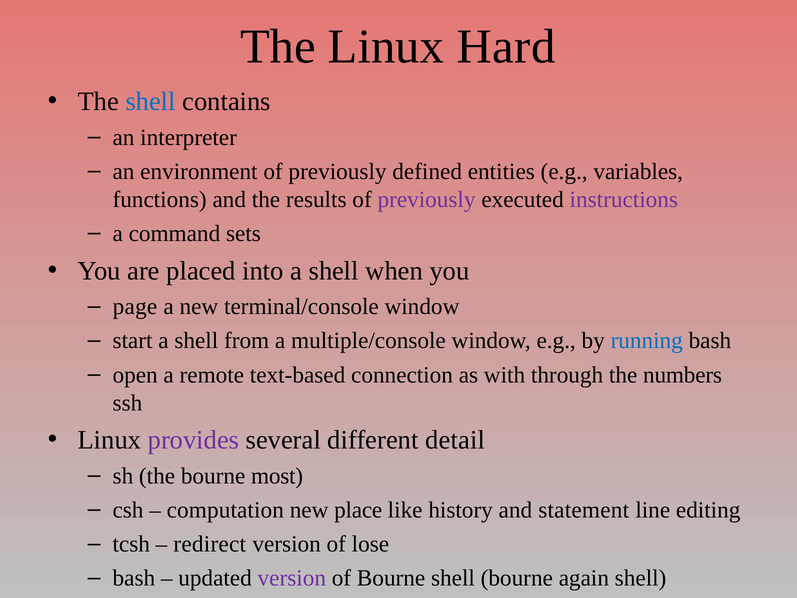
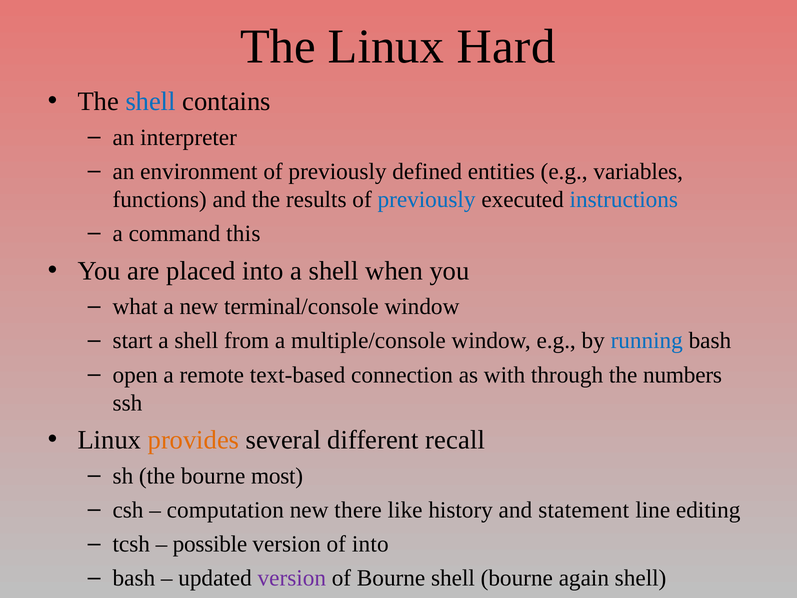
previously at (427, 199) colour: purple -> blue
instructions colour: purple -> blue
sets: sets -> this
page: page -> what
provides colour: purple -> orange
detail: detail -> recall
place: place -> there
redirect: redirect -> possible
of lose: lose -> into
